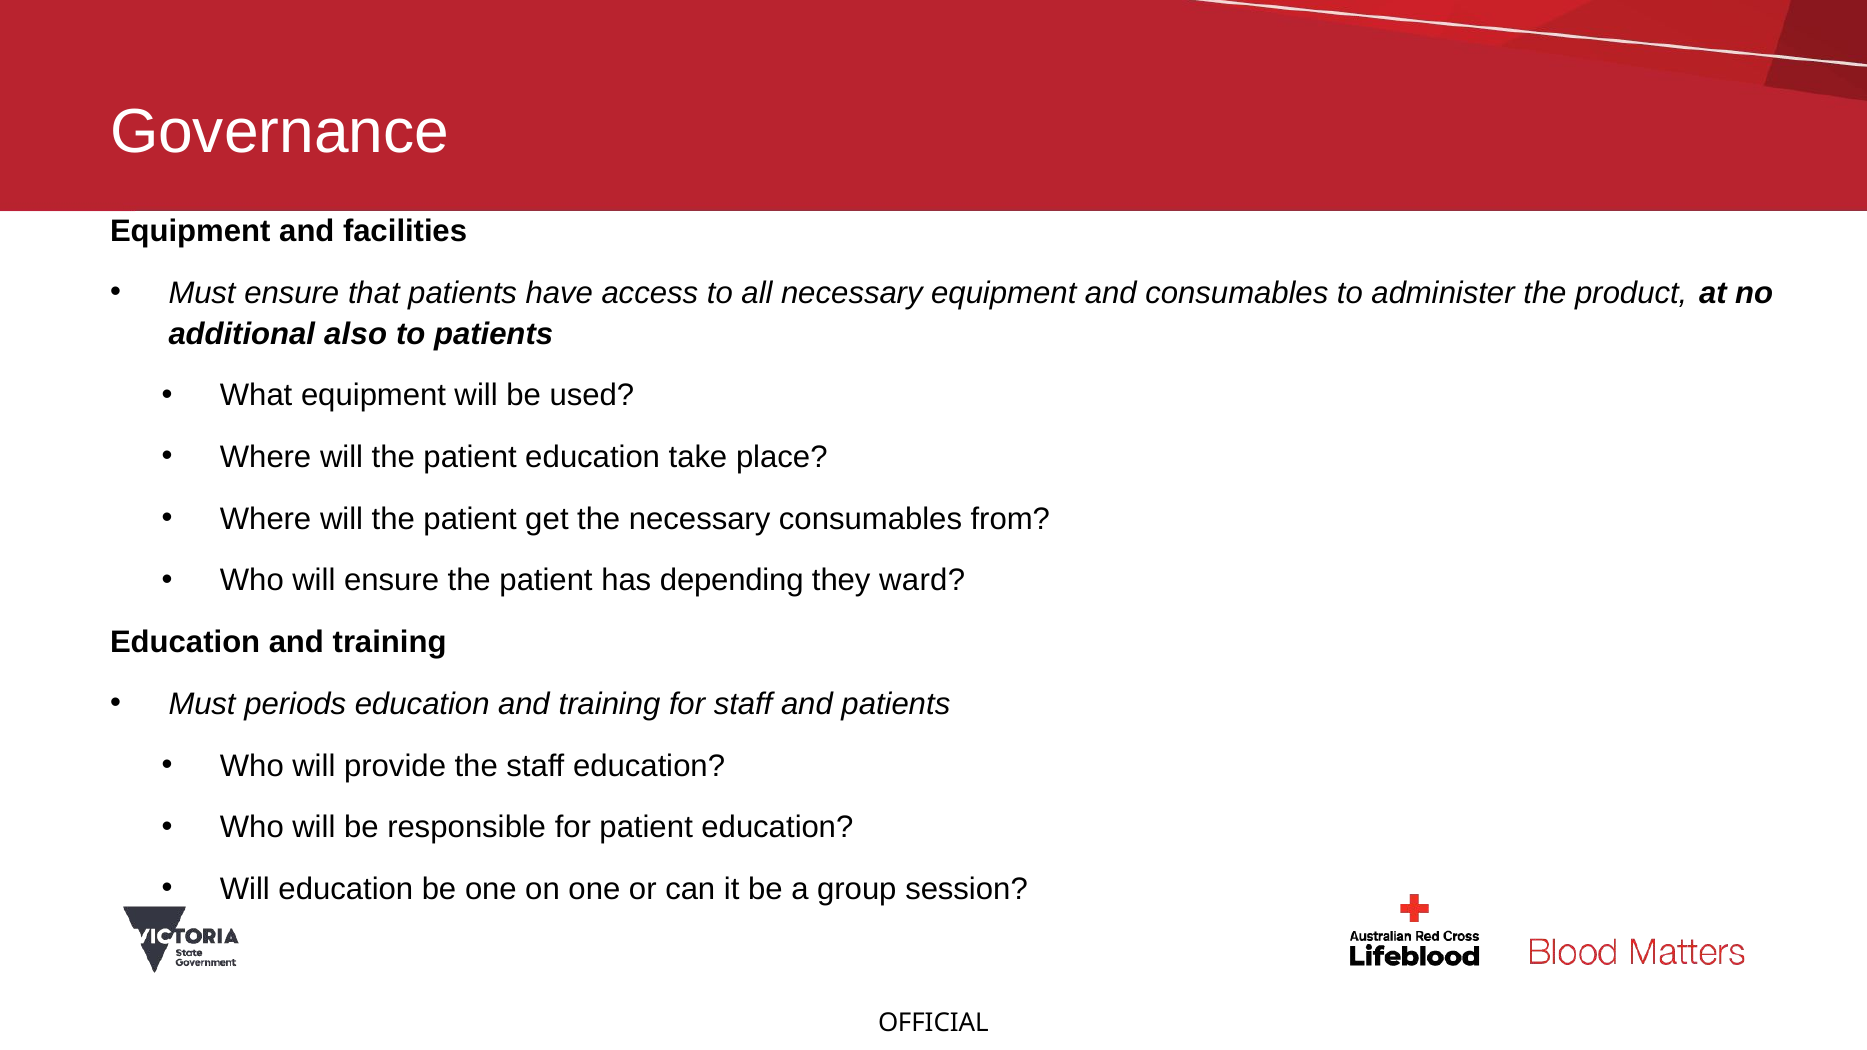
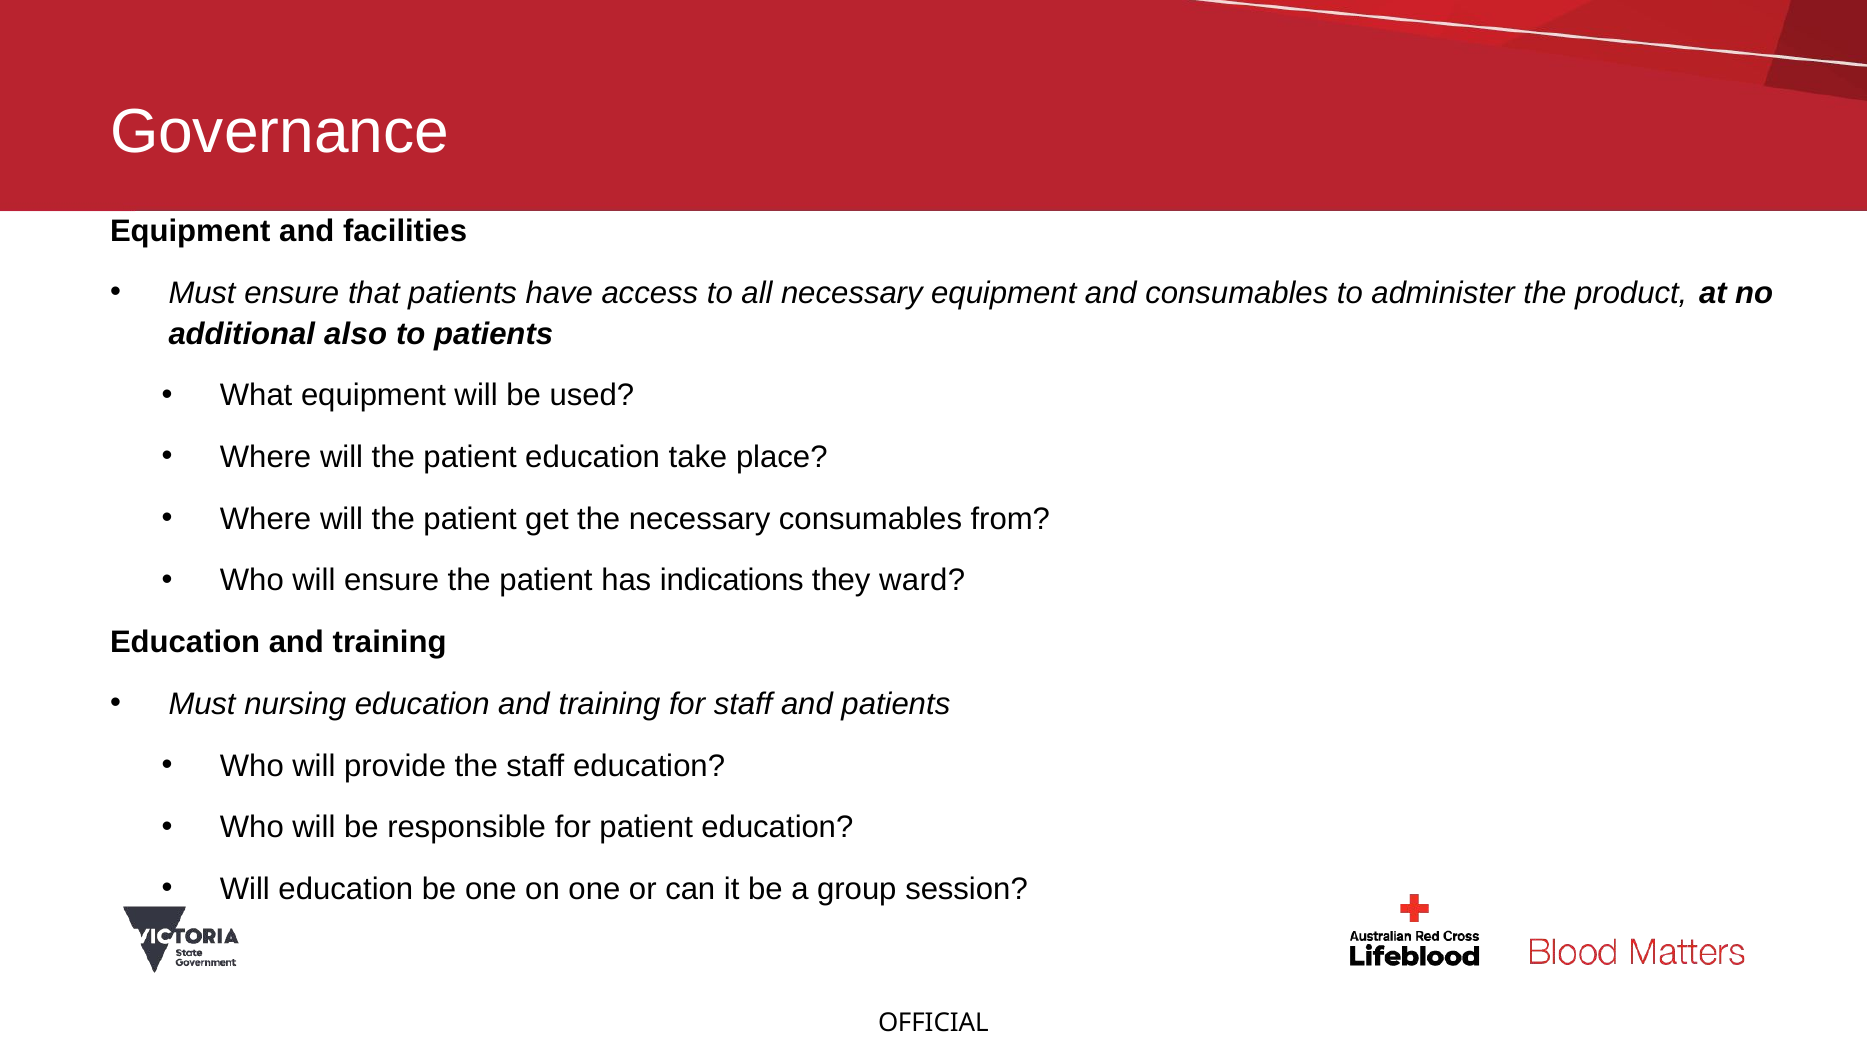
depending: depending -> indications
periods: periods -> nursing
